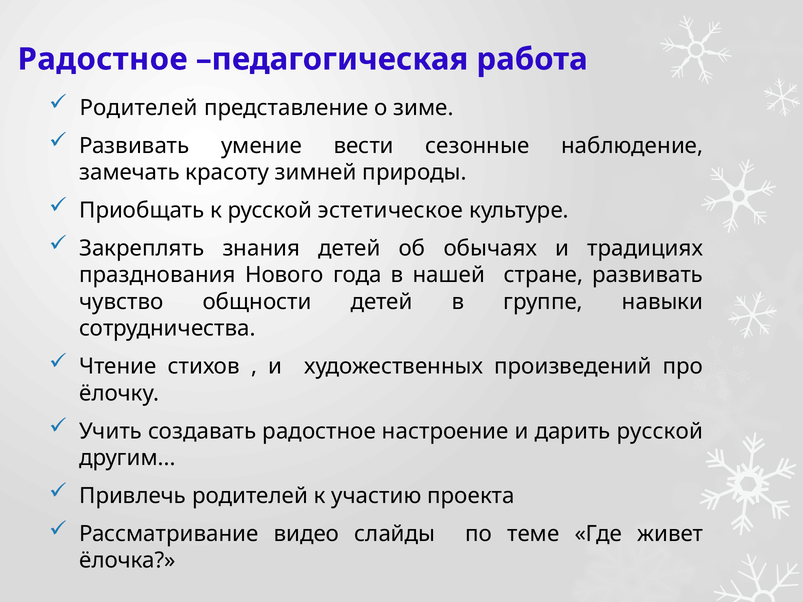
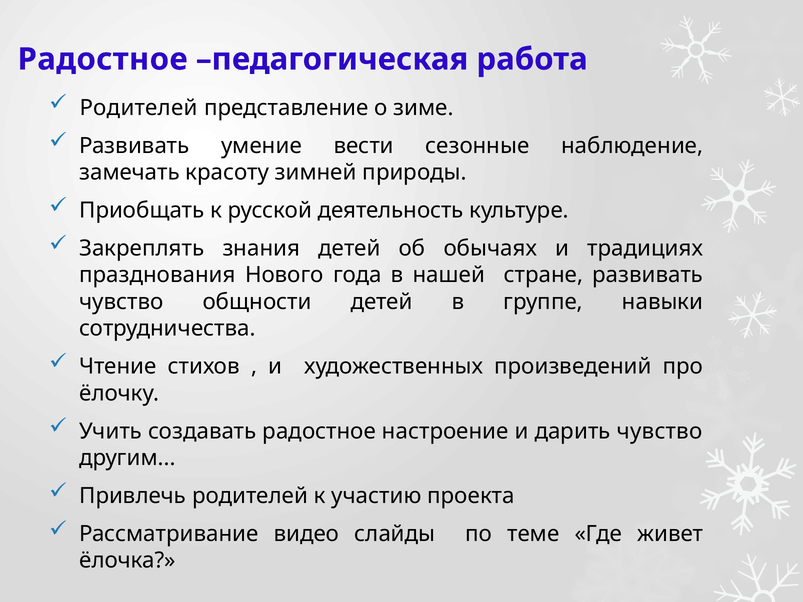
эстетическое: эстетическое -> деятельность
дарить русской: русской -> чувство
